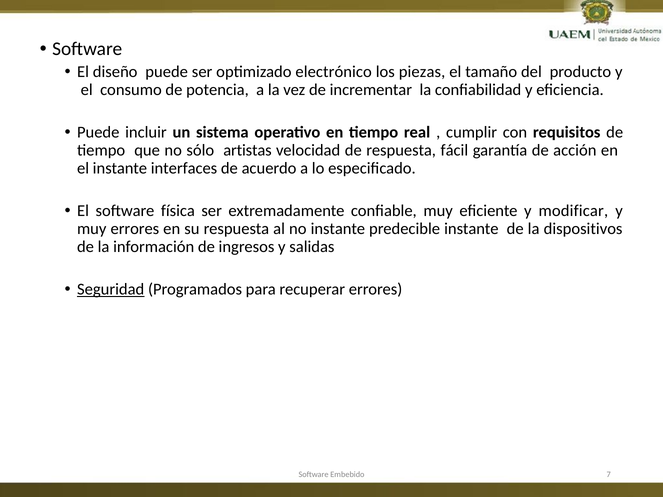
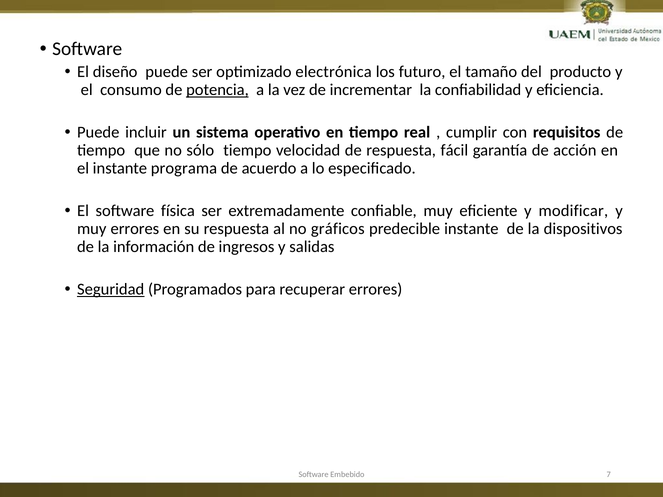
electrónico: electrónico -> electrónica
piezas: piezas -> futuro
potencia underline: none -> present
sólo artistas: artistas -> tiempo
interfaces: interfaces -> programa
no instante: instante -> gráficos
